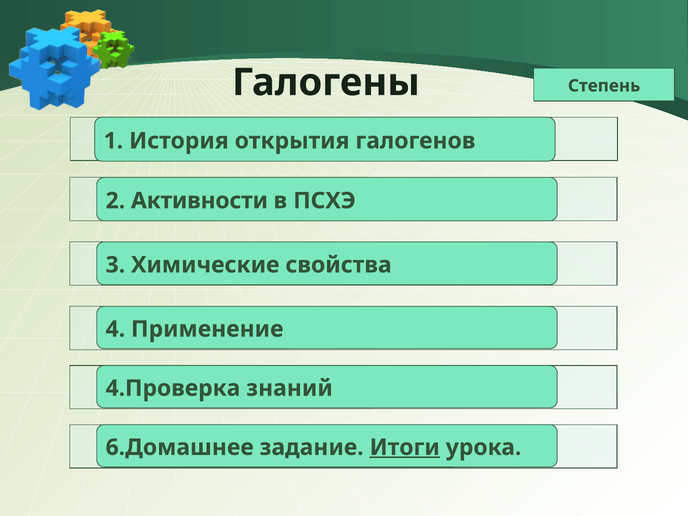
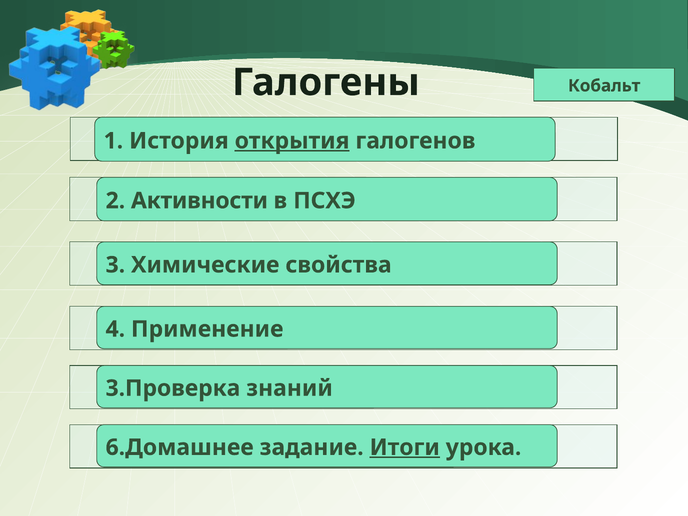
Степень: Степень -> Кобальт
открытия underline: none -> present
4.Проверка: 4.Проверка -> 3.Проверка
